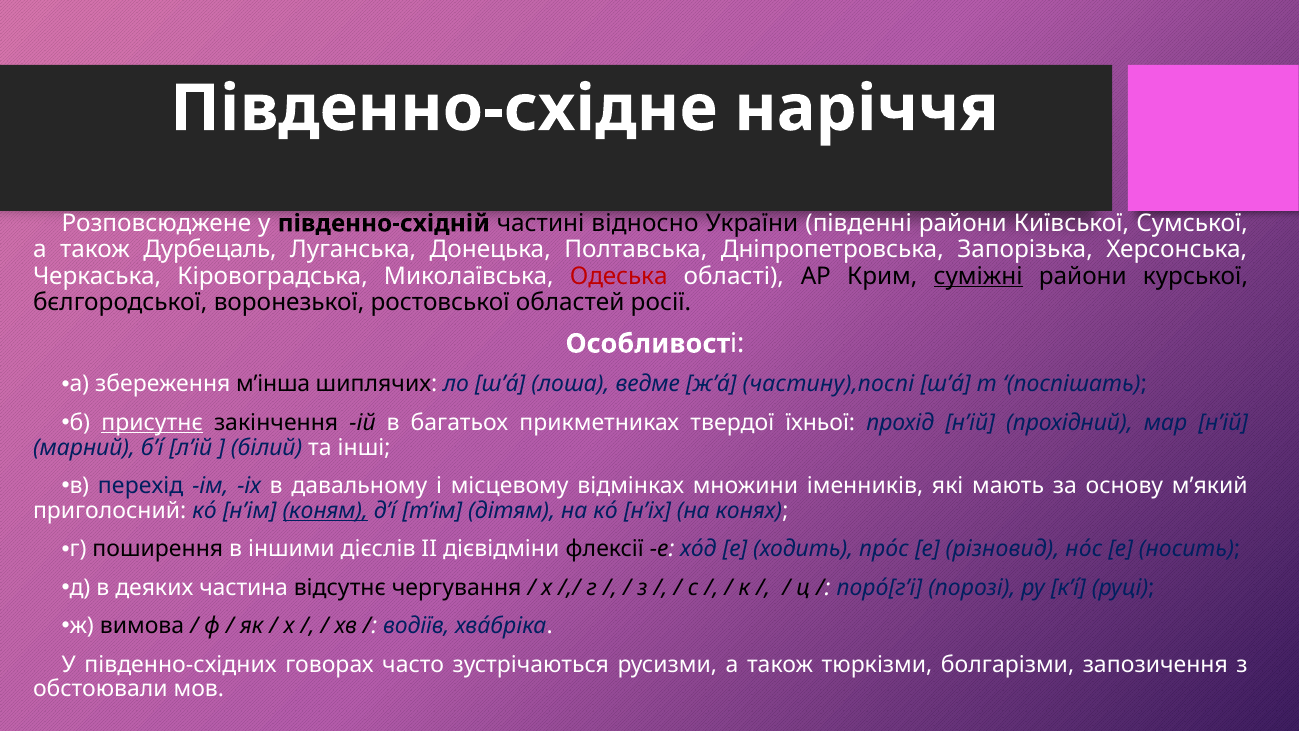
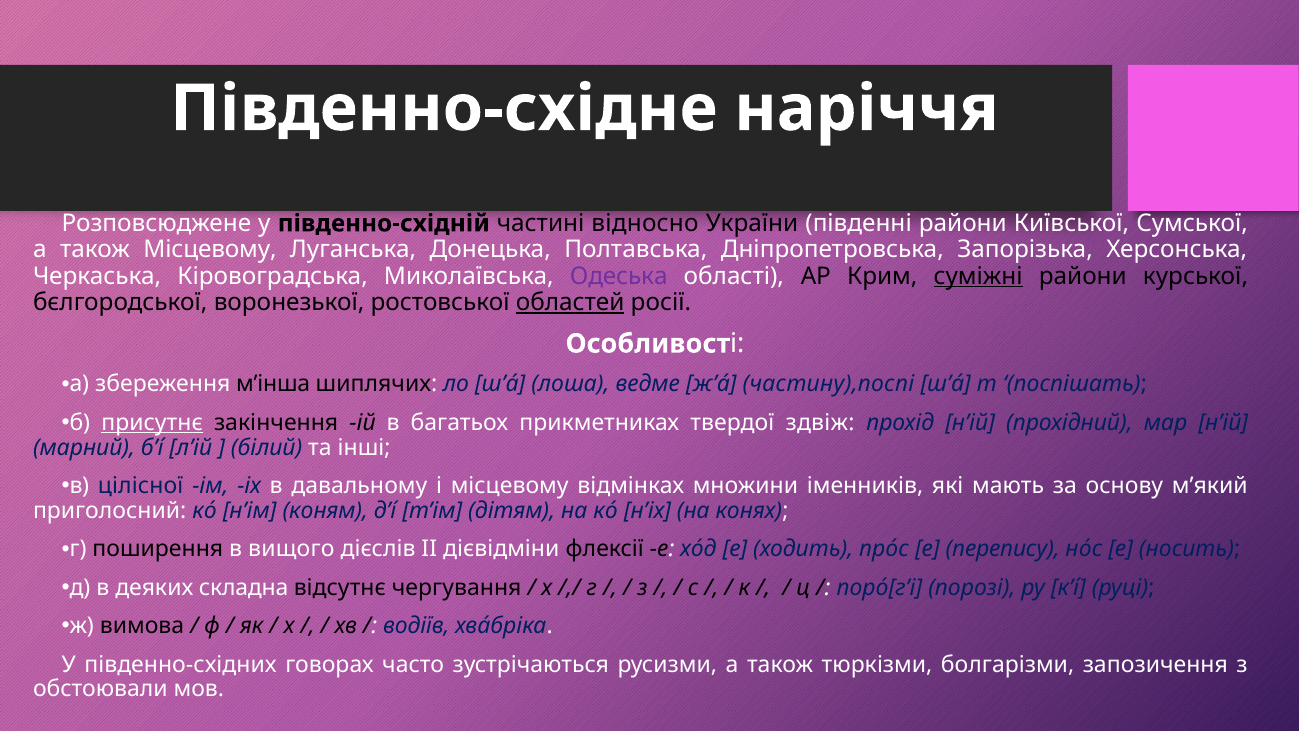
також Дурбецаль: Дурбецаль -> Місцевому
Одеська colour: red -> purple
областей underline: none -> present
їхньої: їхньої -> здвіж
перехід: перехід -> цілісної
коням underline: present -> none
іншими: іншими -> вищого
різновид: різновид -> перепису
частина: частина -> складна
